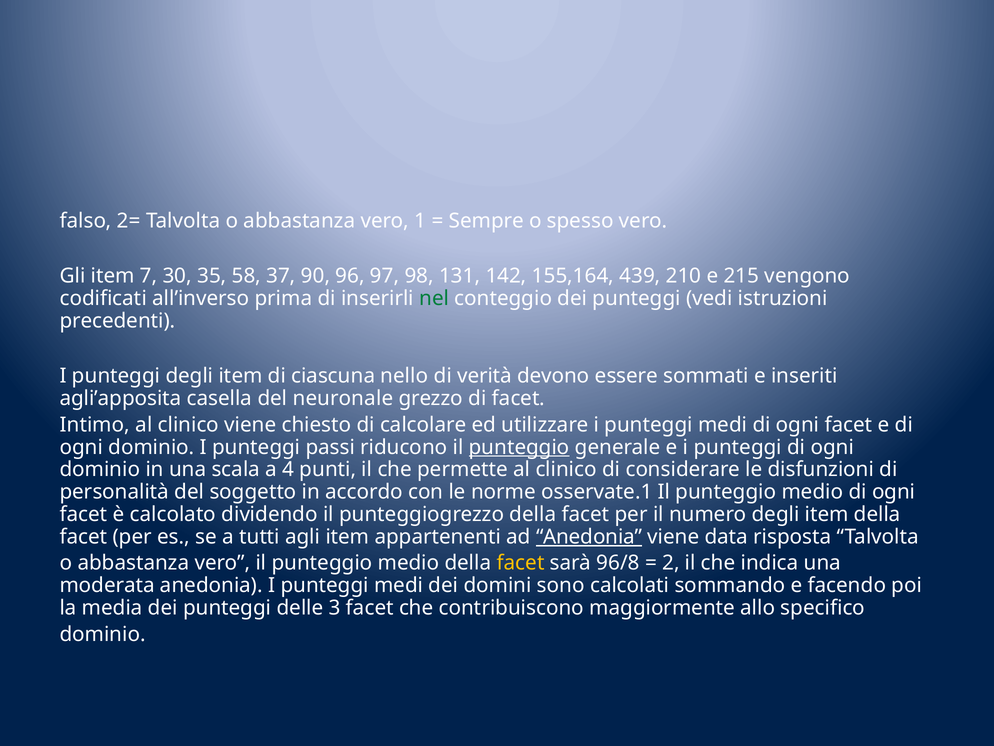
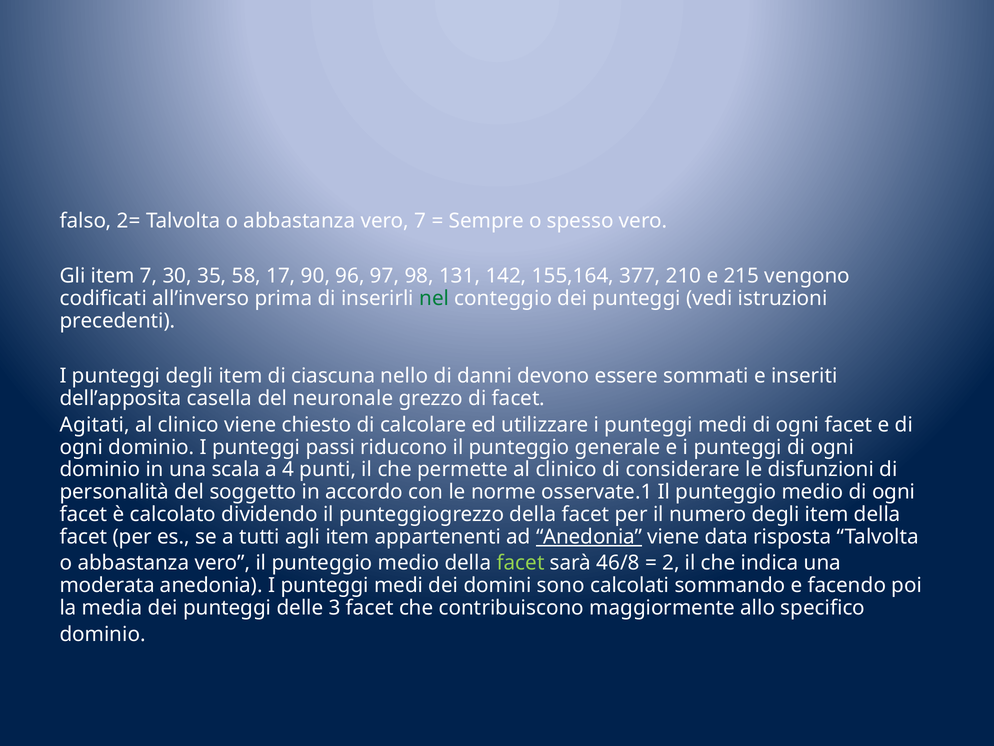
vero 1: 1 -> 7
37: 37 -> 17
439: 439 -> 377
verità: verità -> danni
agli’apposita: agli’apposita -> dell’apposita
Intimo: Intimo -> Agitati
punteggio at (519, 447) underline: present -> none
facet at (521, 563) colour: yellow -> light green
96/8: 96/8 -> 46/8
